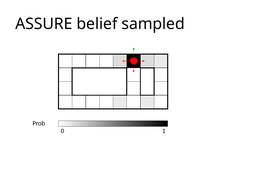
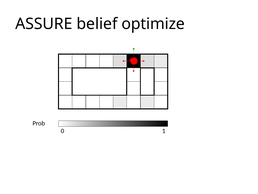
sampled: sampled -> optimize
